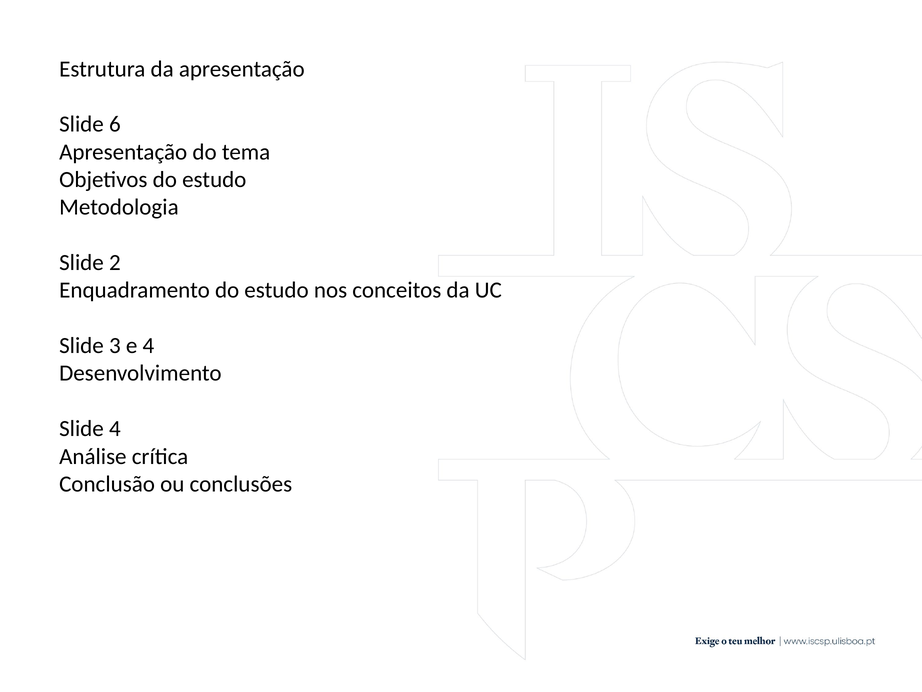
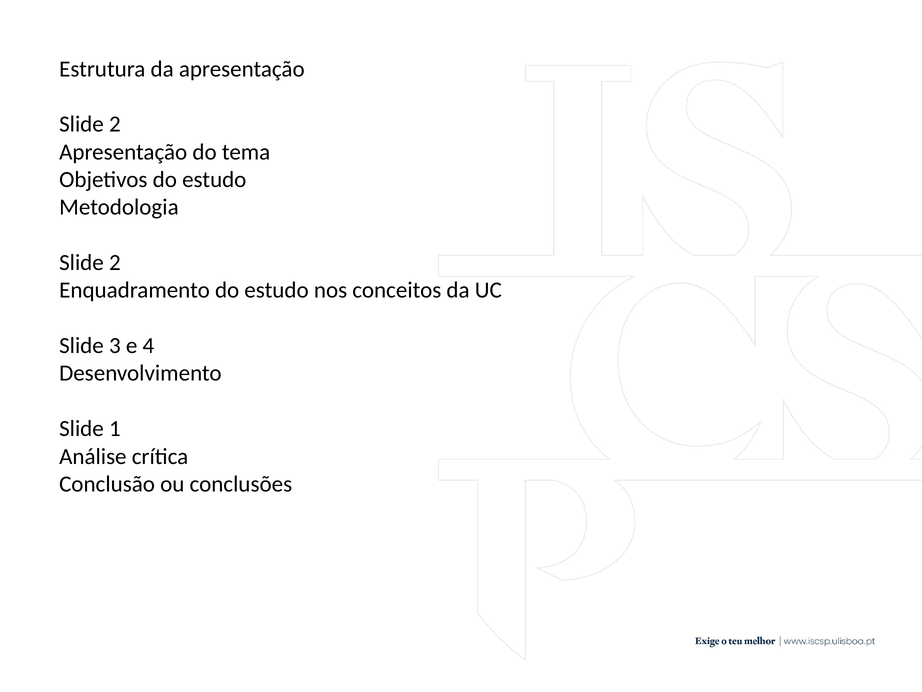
6 at (115, 124): 6 -> 2
Slide 4: 4 -> 1
